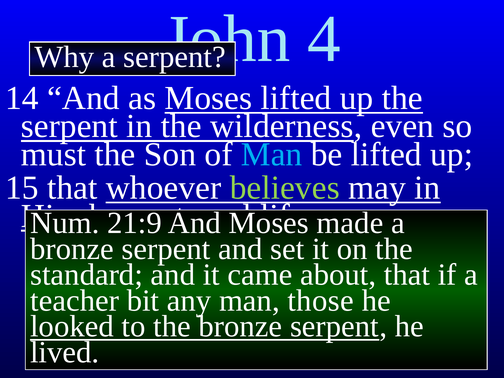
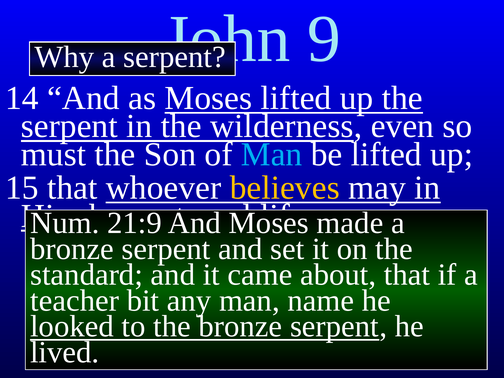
4: 4 -> 9
believes colour: light green -> yellow
those: those -> name
